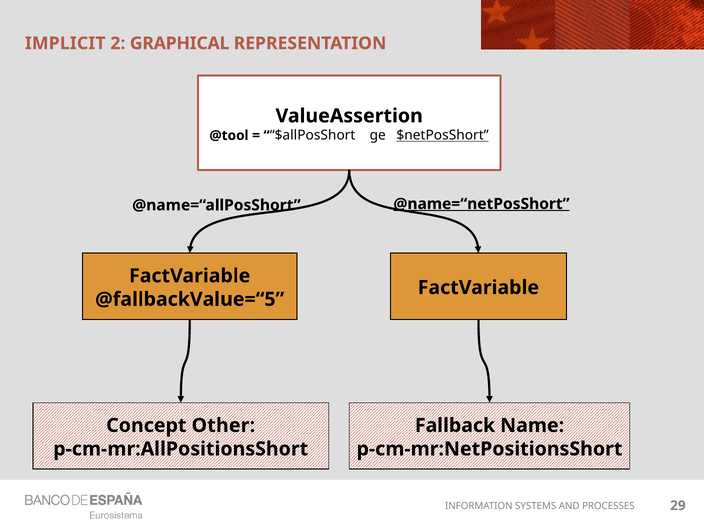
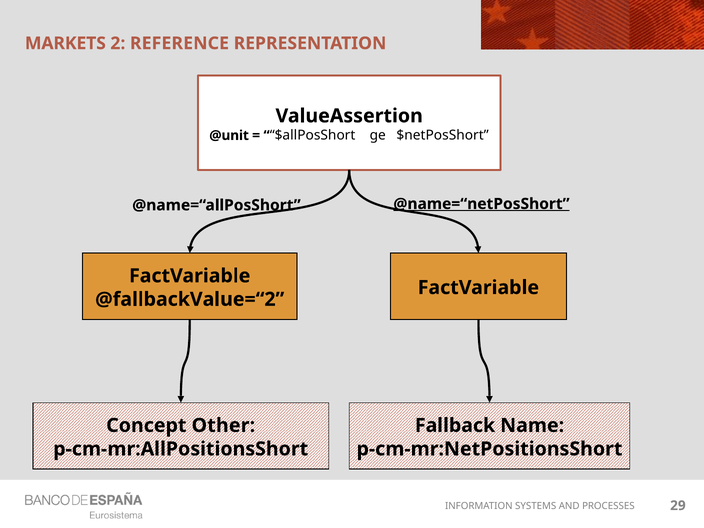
IMPLICIT: IMPLICIT -> MARKETS
GRAPHICAL: GRAPHICAL -> REFERENCE
@tool: @tool -> @unit
$netPosShort underline: present -> none
@fallbackValue=“5: @fallbackValue=“5 -> @fallbackValue=“2
